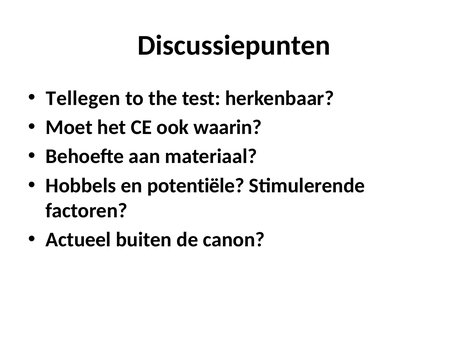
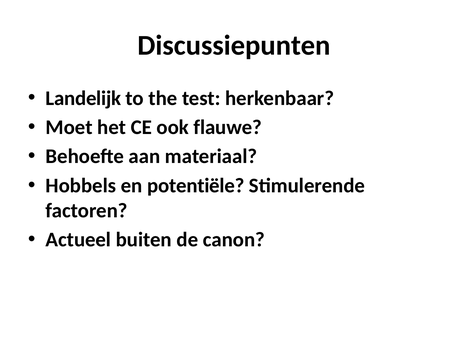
Tellegen: Tellegen -> Landelijk
waarin: waarin -> flauwe
